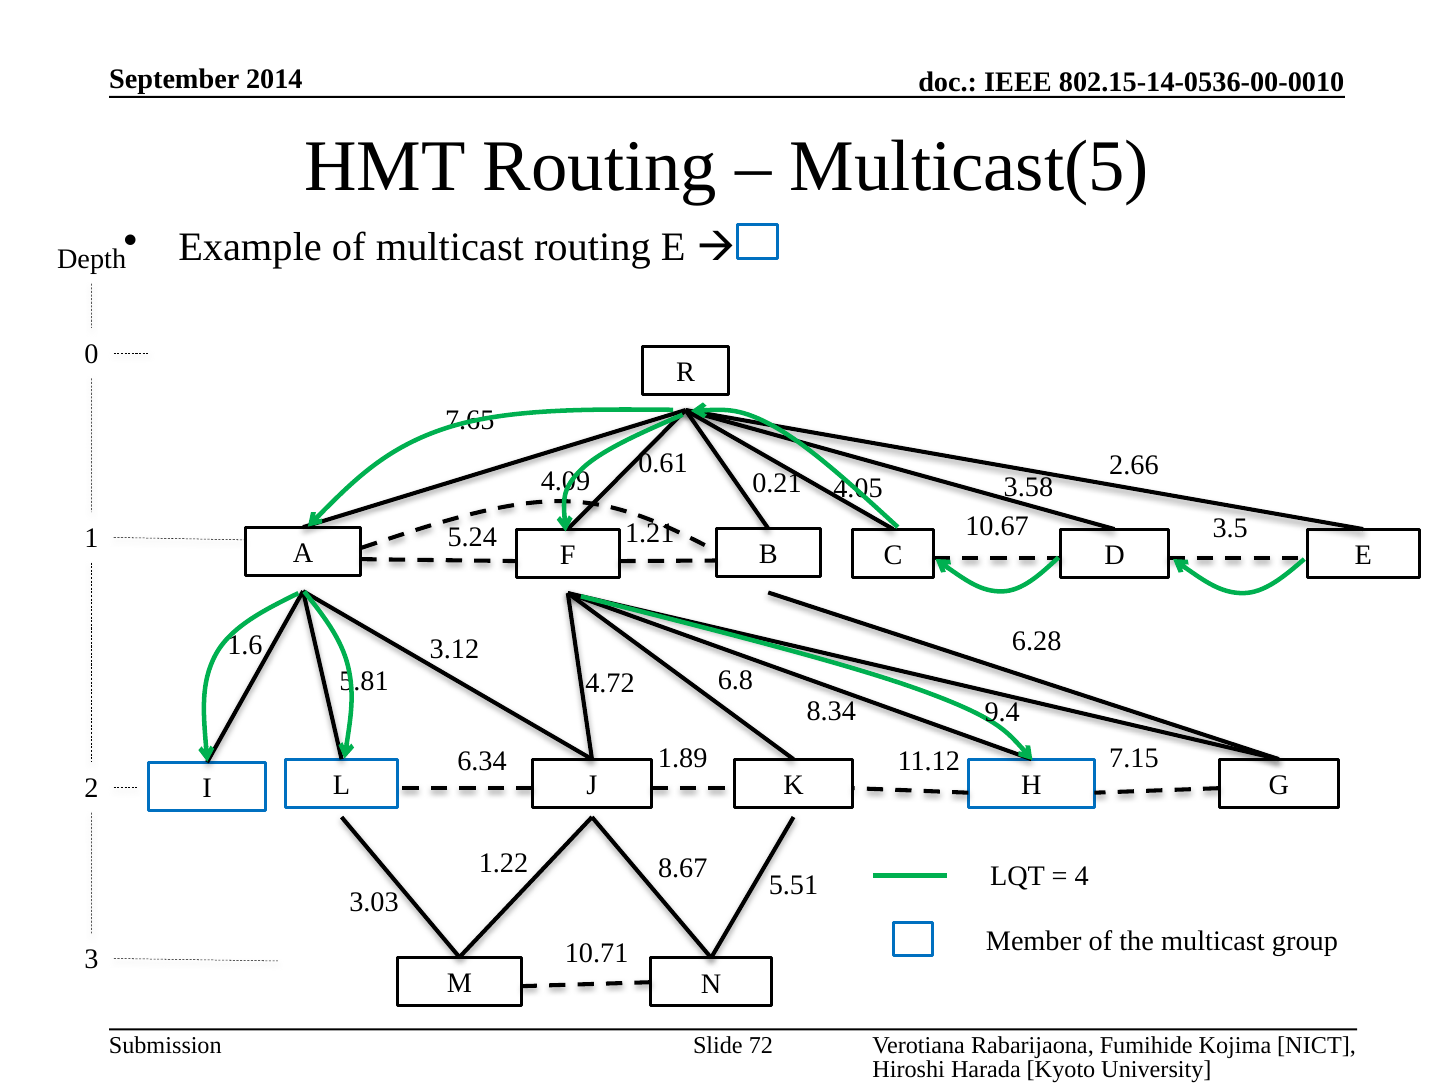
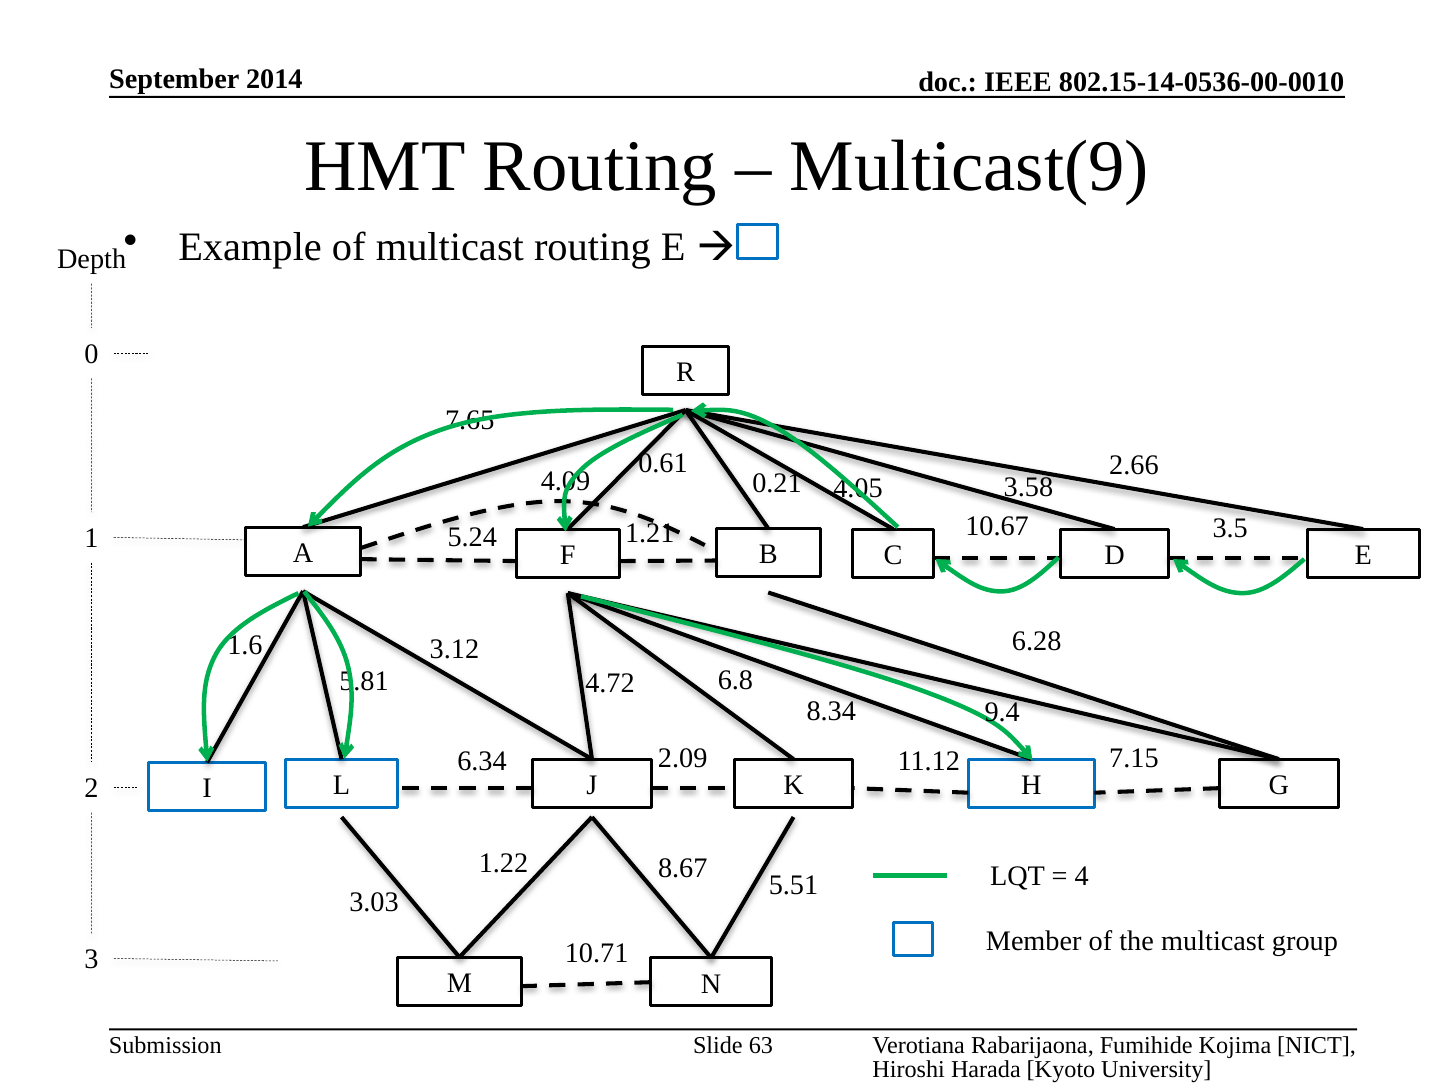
Multicast(5: Multicast(5 -> Multicast(9
1.89: 1.89 -> 2.09
72: 72 -> 63
